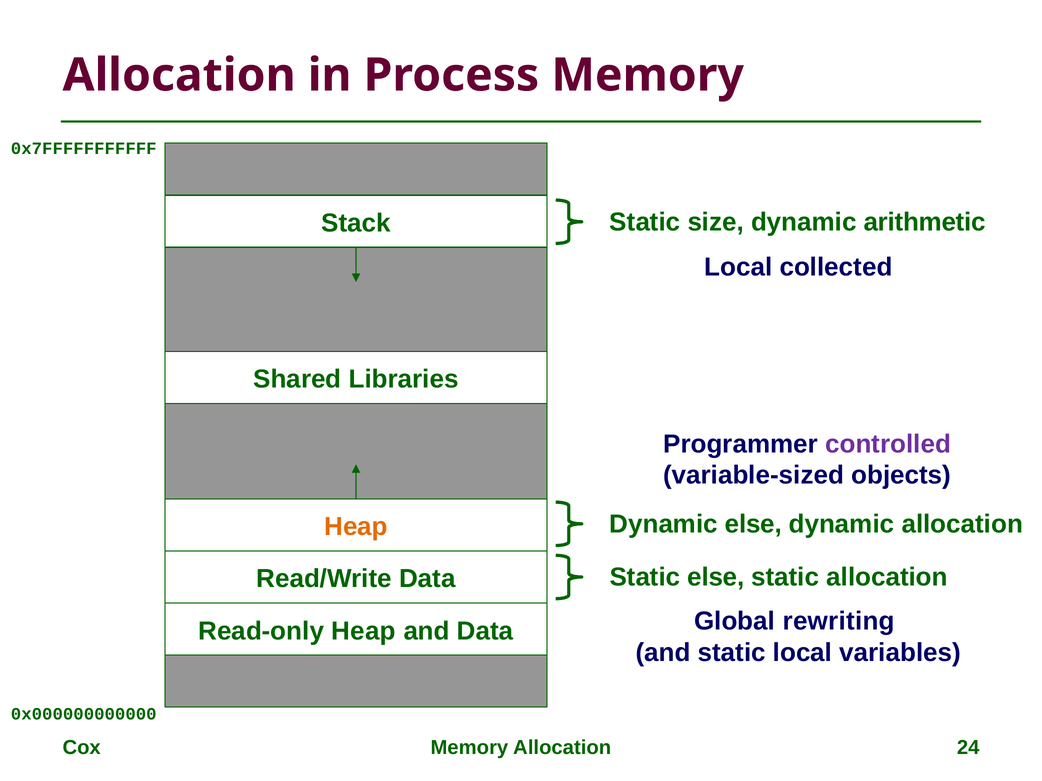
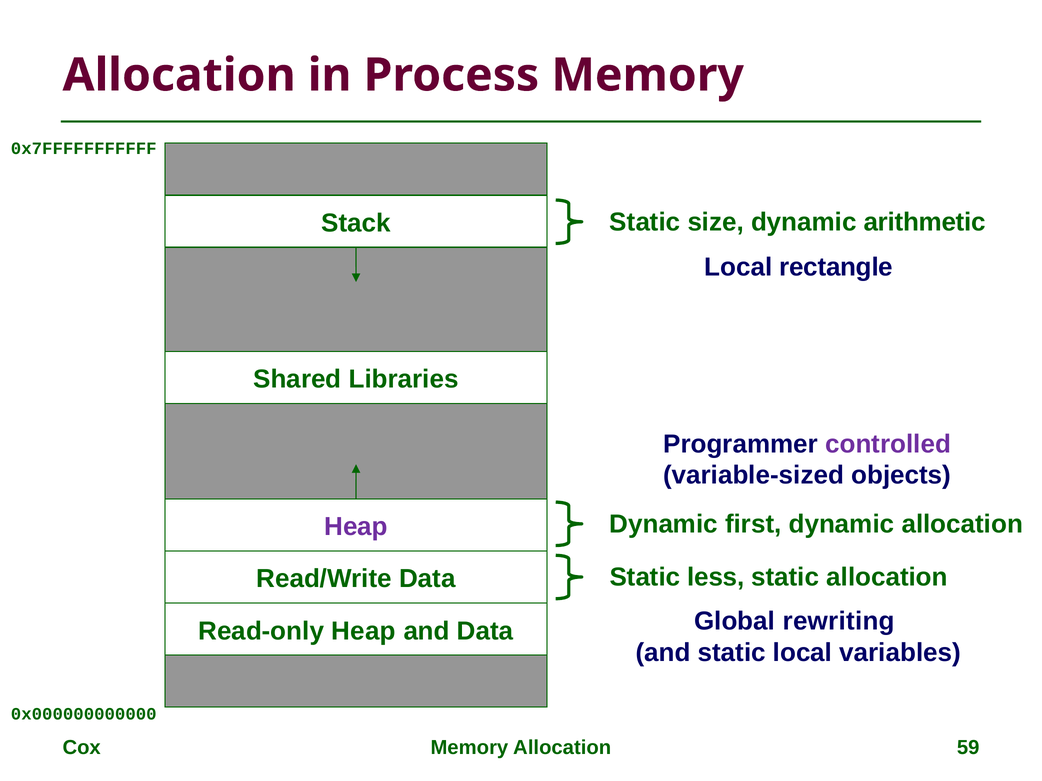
collected: collected -> rectangle
Dynamic else: else -> first
Heap at (356, 527) colour: orange -> purple
Static else: else -> less
24: 24 -> 59
